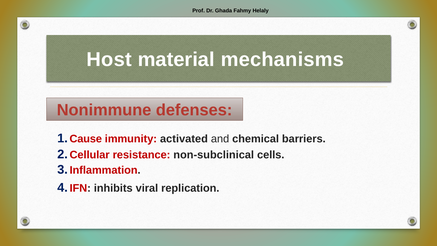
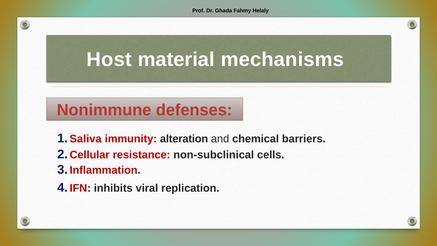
Cause: Cause -> Saliva
activated: activated -> alteration
